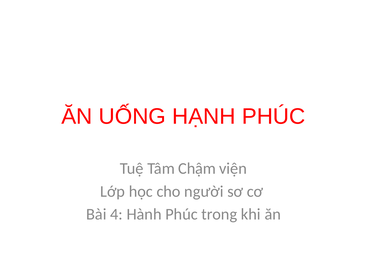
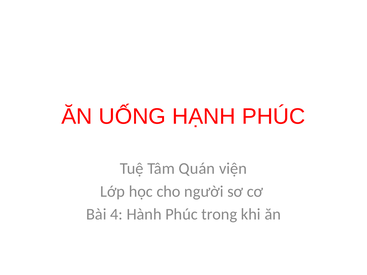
Chậm: Chậm -> Quán
